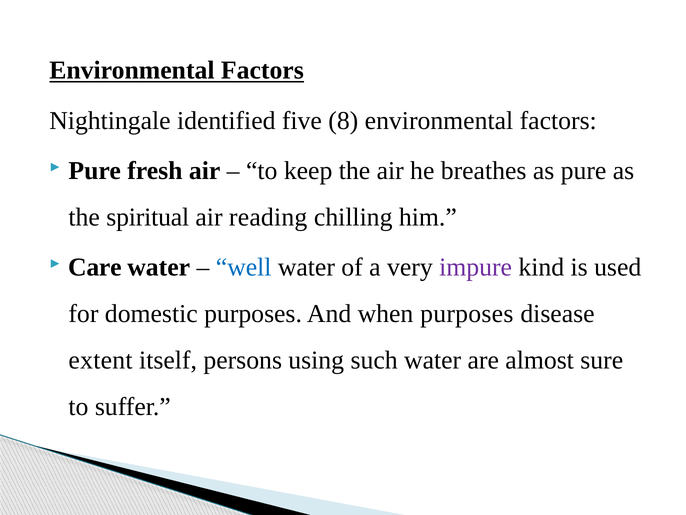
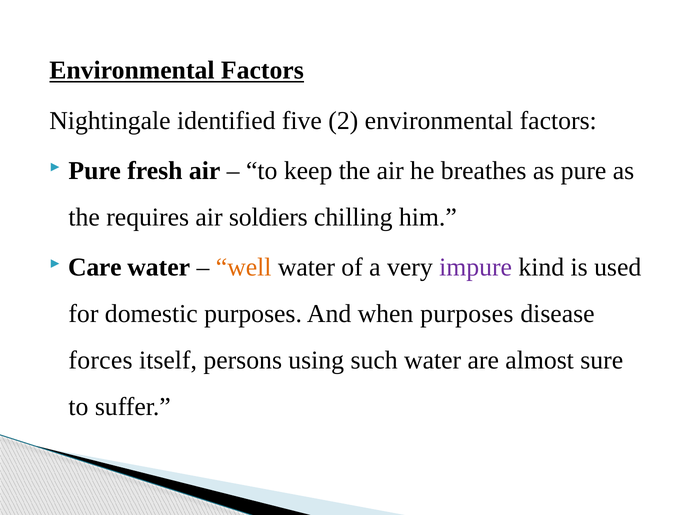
8: 8 -> 2
spiritual: spiritual -> requires
reading: reading -> soldiers
well colour: blue -> orange
extent: extent -> forces
